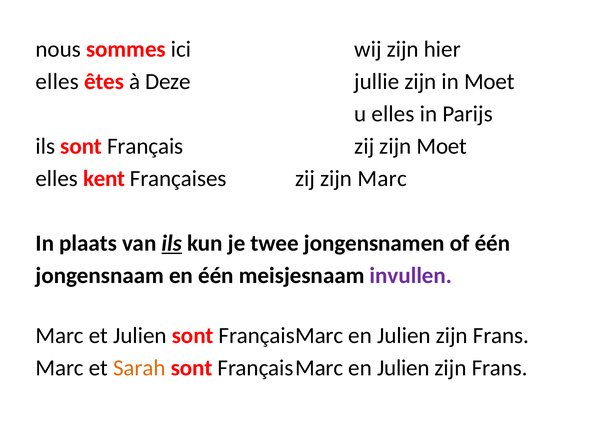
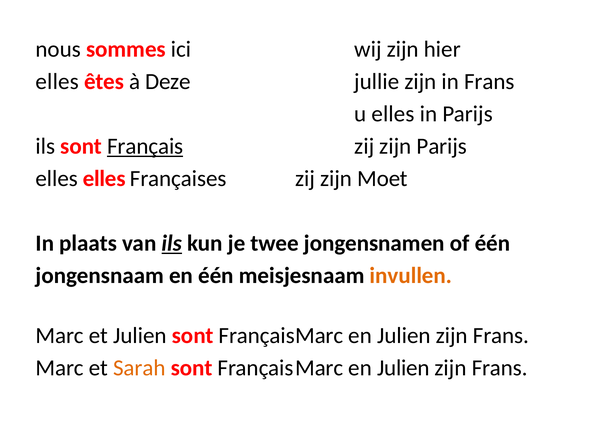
in Moet: Moet -> Frans
Français underline: none -> present
zijn Moet: Moet -> Parijs
elles kent: kent -> elles
zijn Marc: Marc -> Moet
invullen colour: purple -> orange
